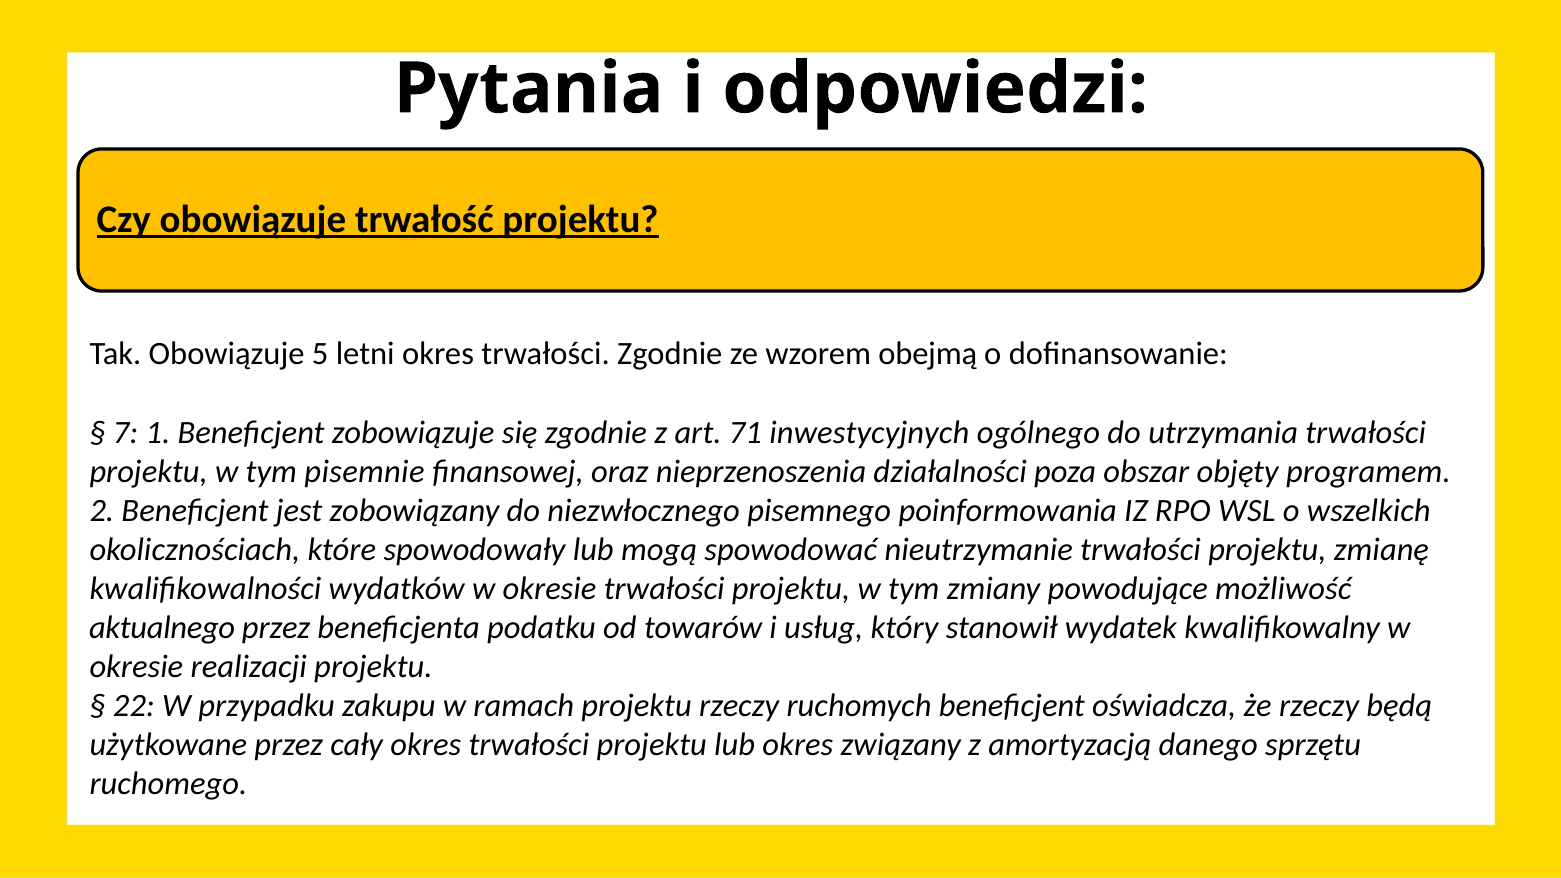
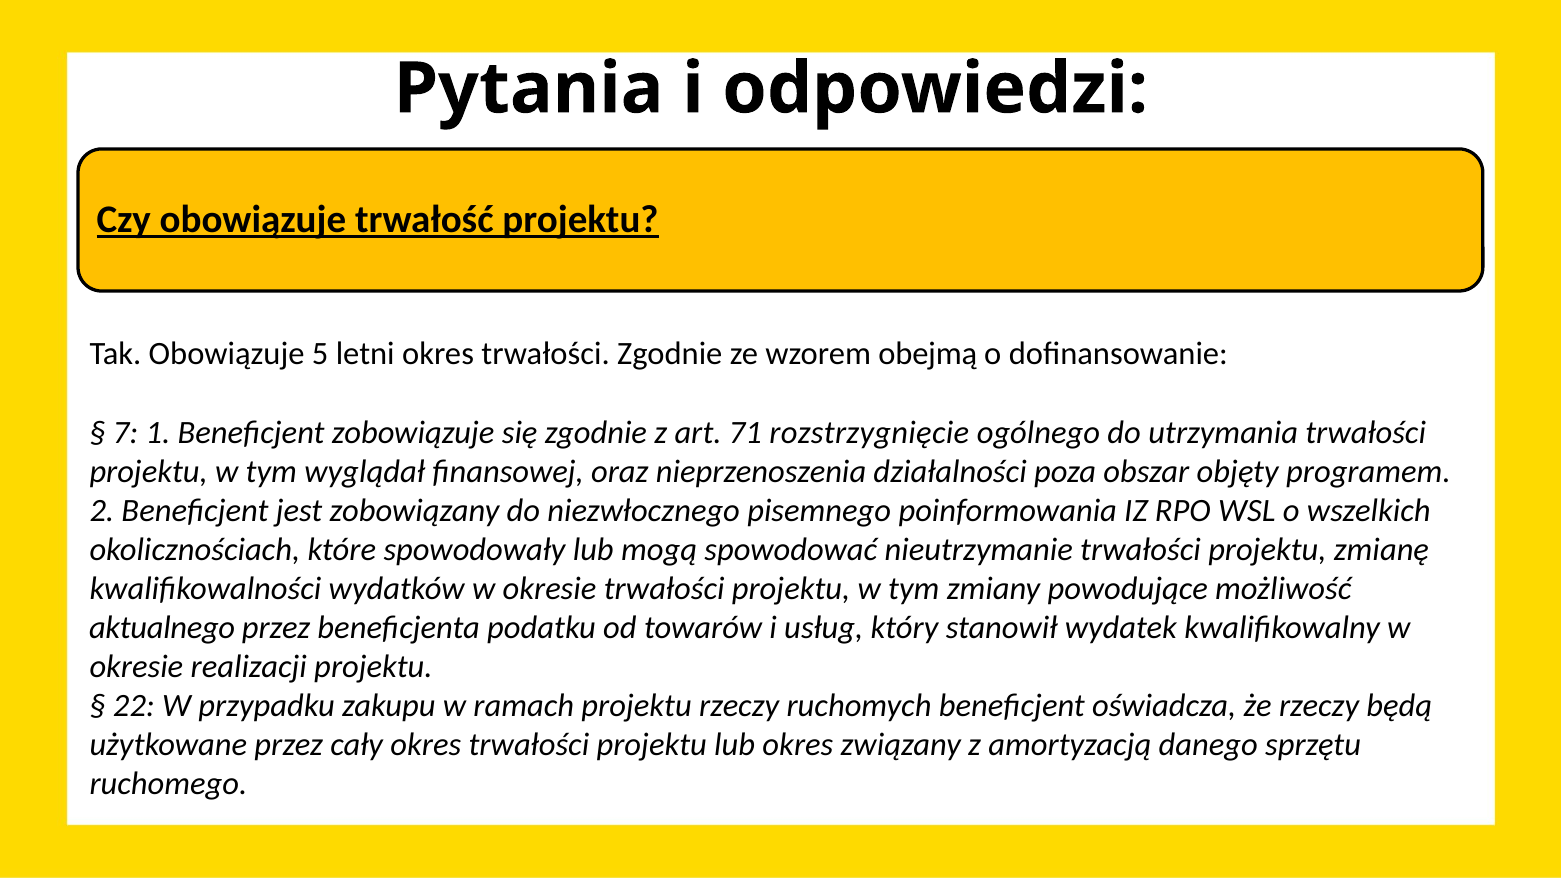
inwestycyjnych: inwestycyjnych -> rozstrzygnięcie
pisemnie: pisemnie -> wyglądał
